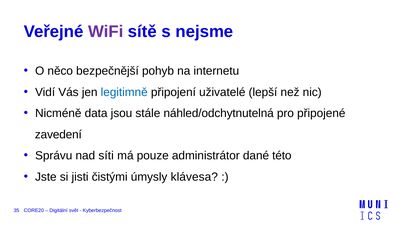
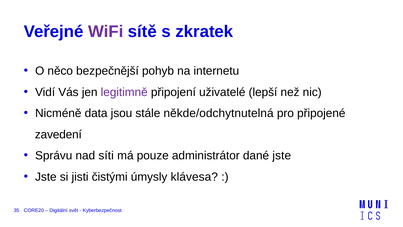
nejsme: nejsme -> zkratek
legitimně colour: blue -> purple
náhled/odchytnutelná: náhled/odchytnutelná -> někde/odchytnutelná
dané této: této -> jste
